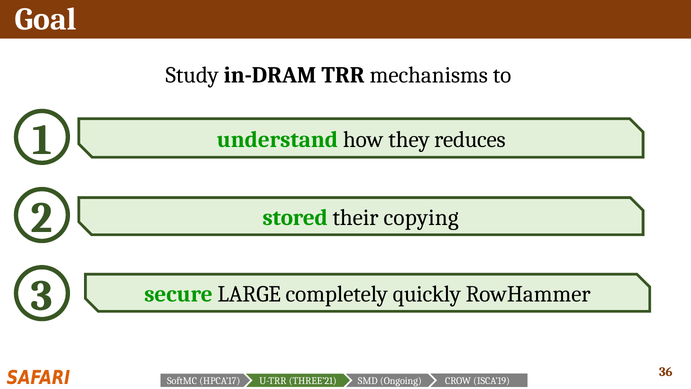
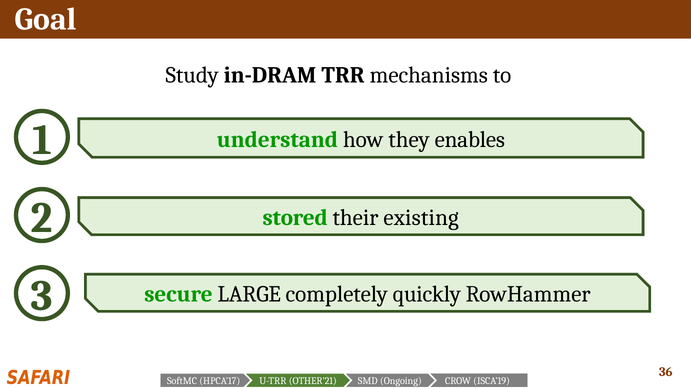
reduces: reduces -> enables
copying: copying -> existing
THREE’21: THREE’21 -> OTHER’21
